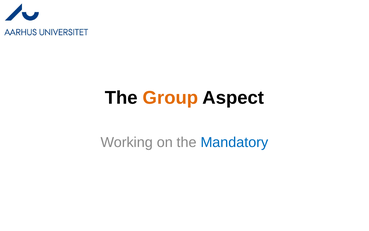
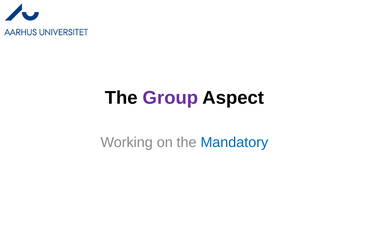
Group colour: orange -> purple
